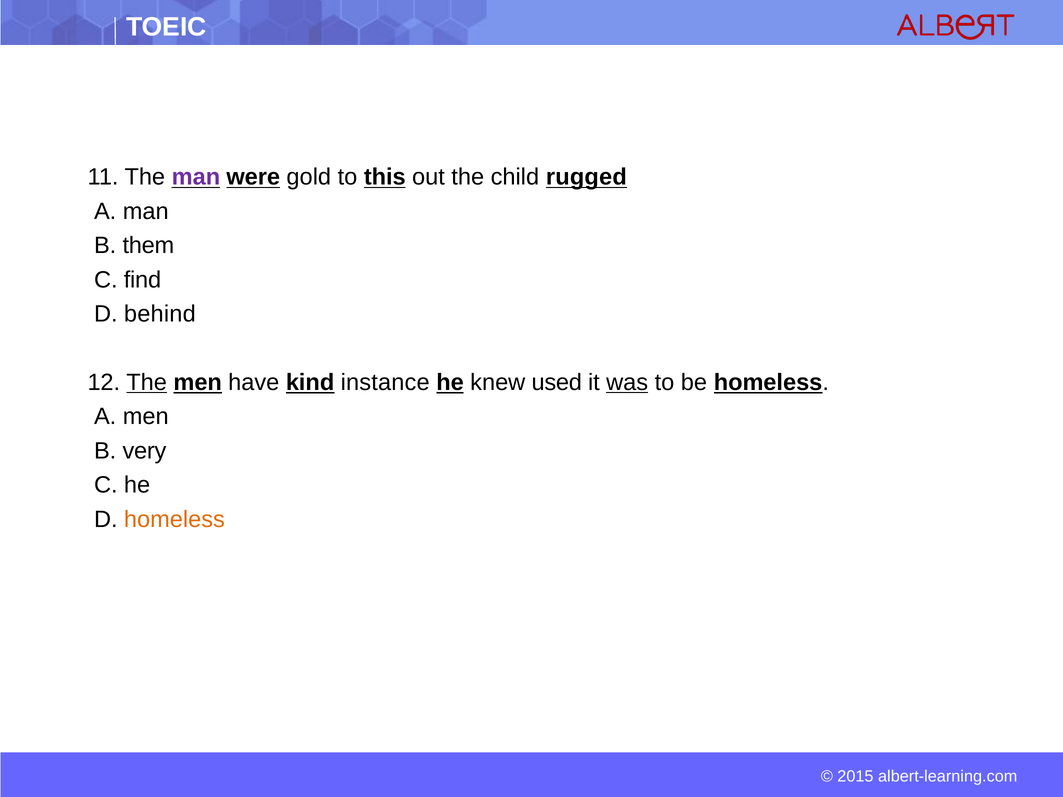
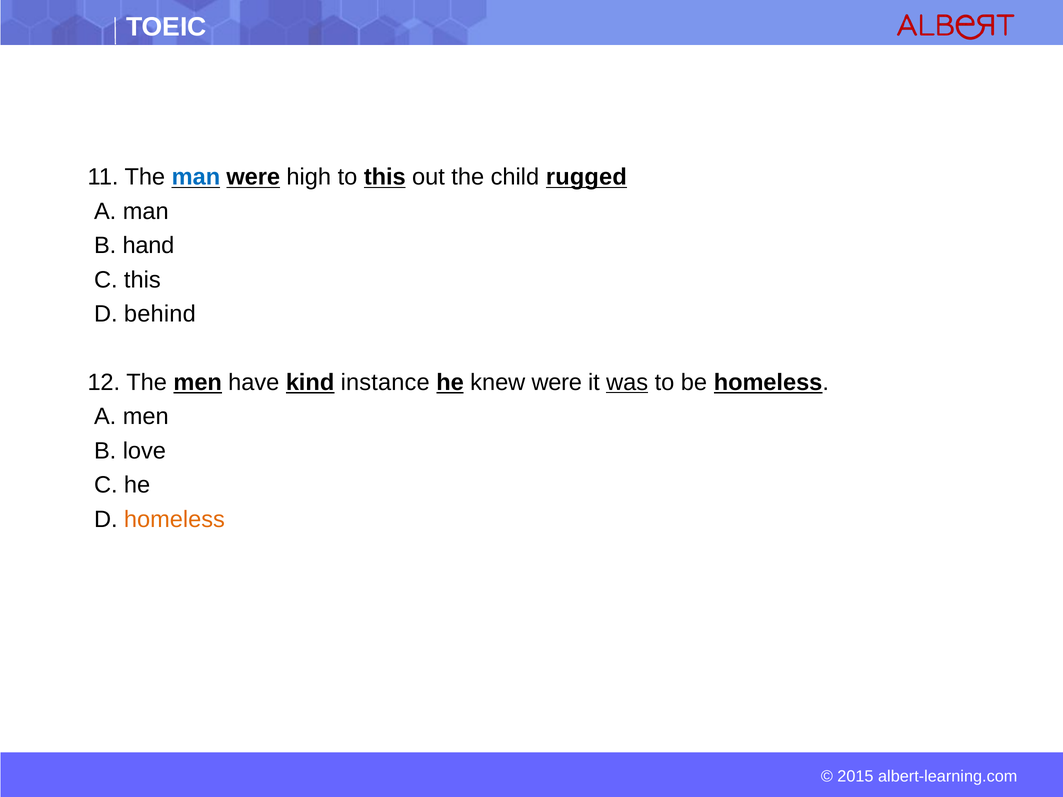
man at (196, 177) colour: purple -> blue
gold: gold -> high
them: them -> hand
C find: find -> this
The at (147, 383) underline: present -> none
knew used: used -> were
very: very -> love
